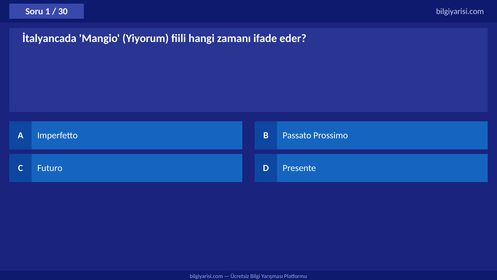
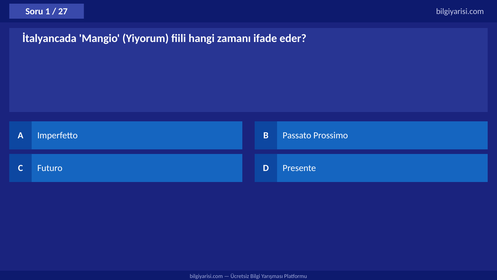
30: 30 -> 27
